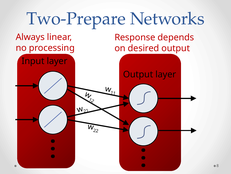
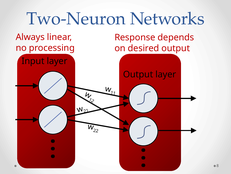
Two-Prepare: Two-Prepare -> Two-Neuron
